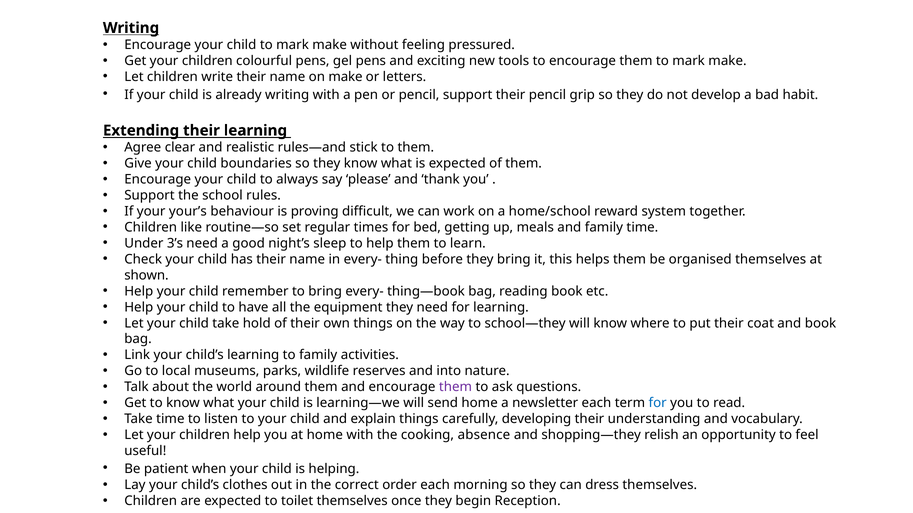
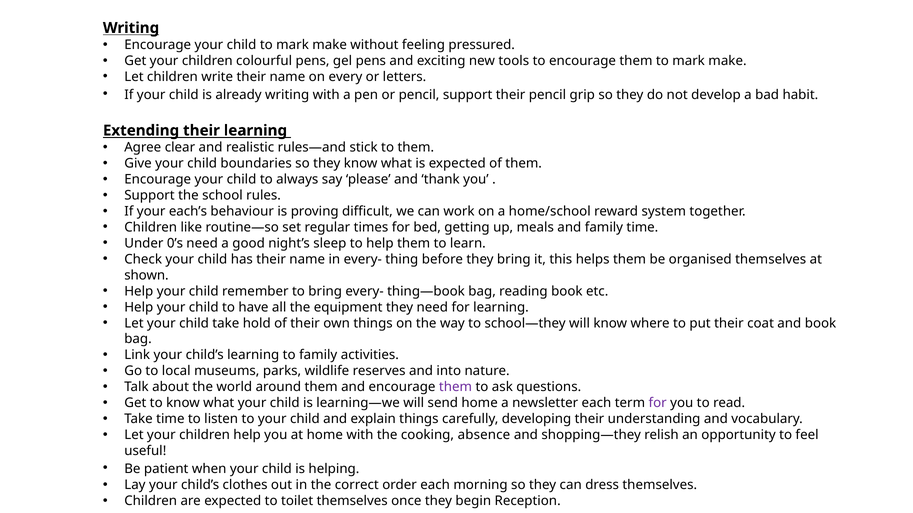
on make: make -> every
your’s: your’s -> each’s
3’s: 3’s -> 0’s
for at (658, 403) colour: blue -> purple
